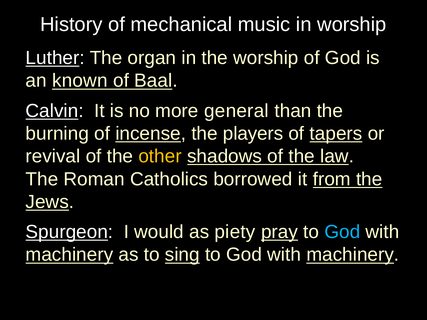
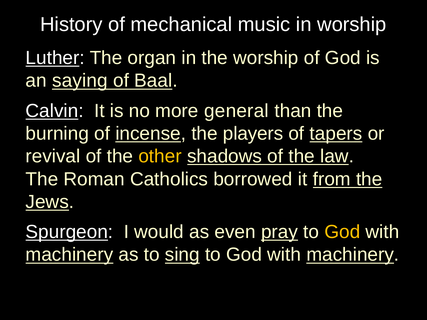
known: known -> saying
piety: piety -> even
God at (342, 232) colour: light blue -> yellow
